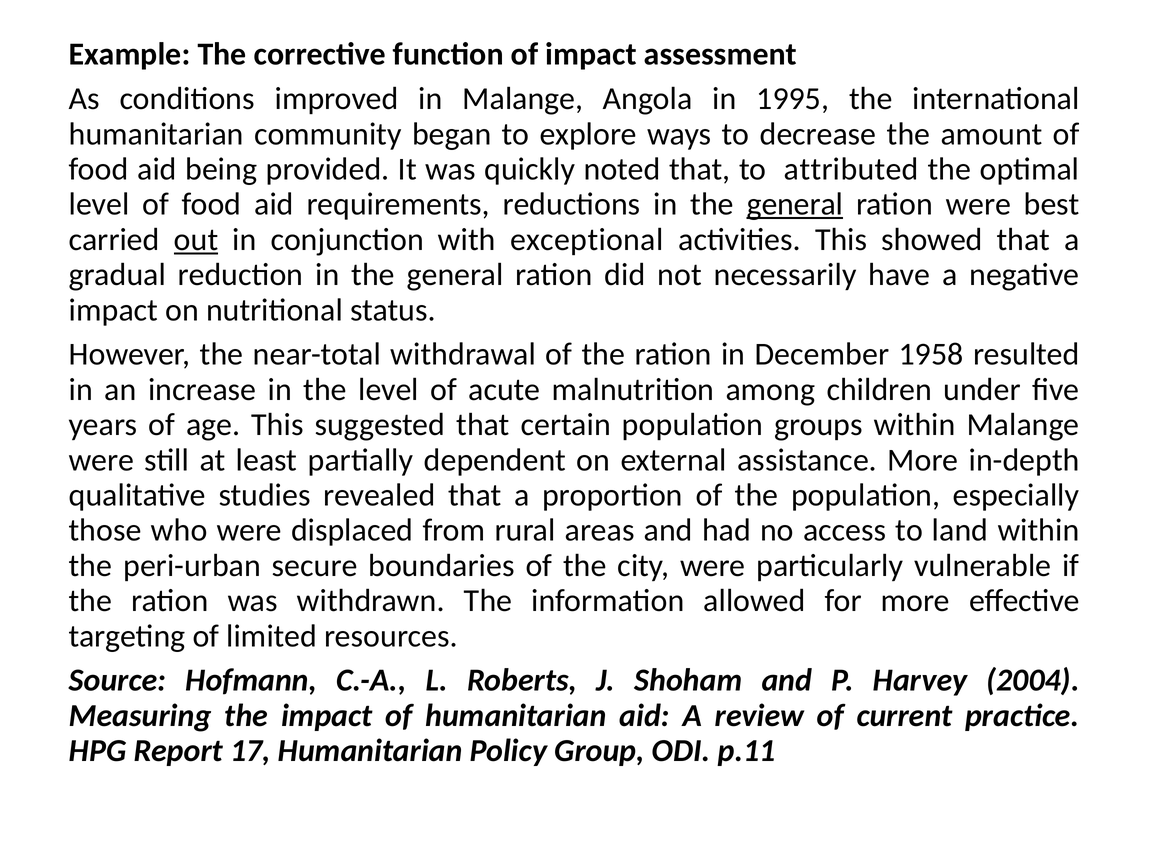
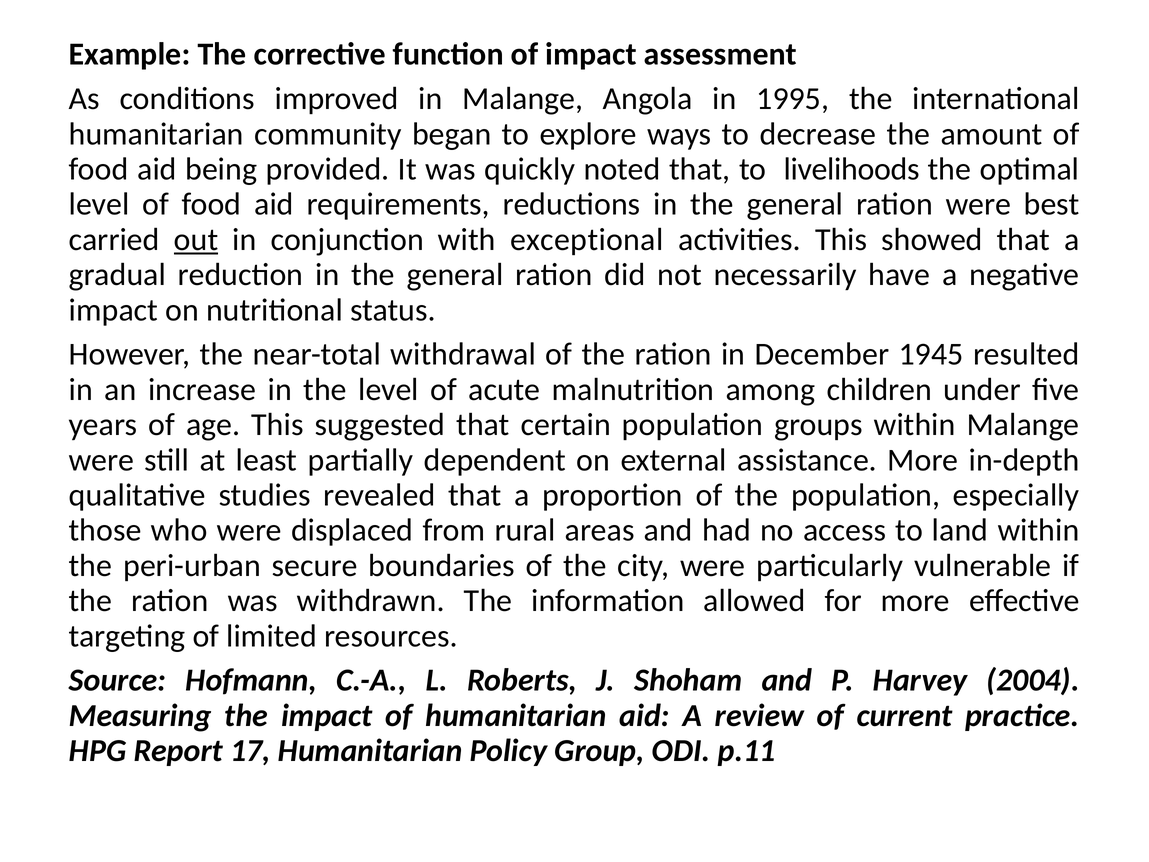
attributed: attributed -> livelihoods
general at (795, 204) underline: present -> none
1958: 1958 -> 1945
